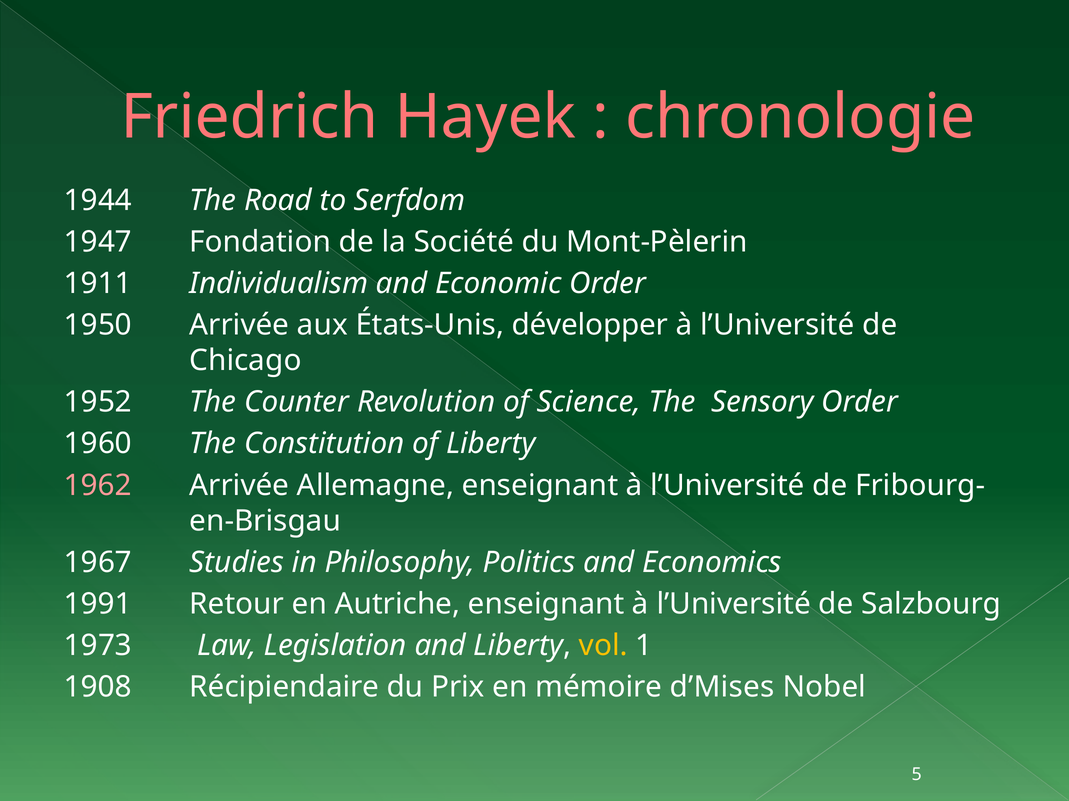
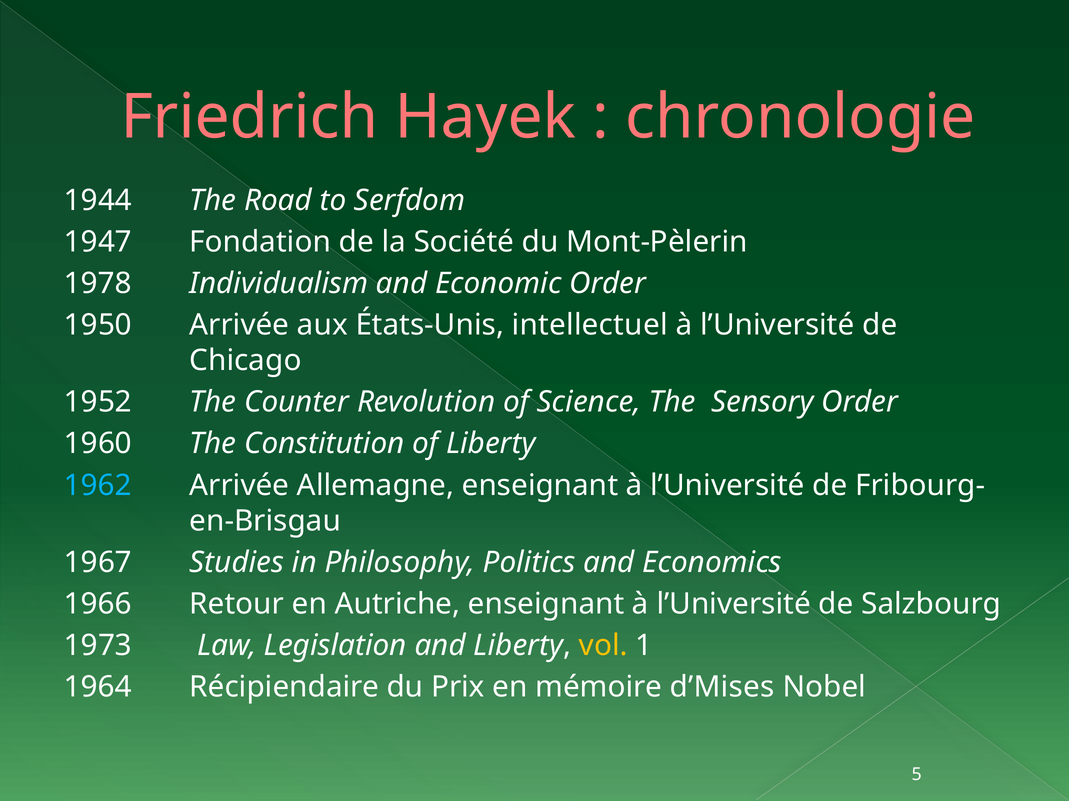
1911: 1911 -> 1978
développer: développer -> intellectuel
1962 colour: pink -> light blue
1991: 1991 -> 1966
1908: 1908 -> 1964
